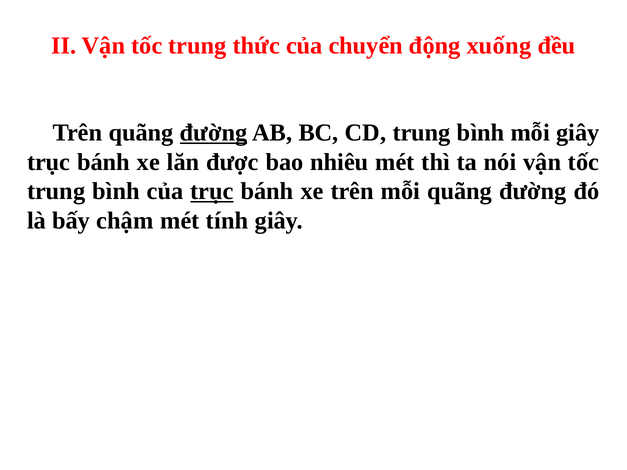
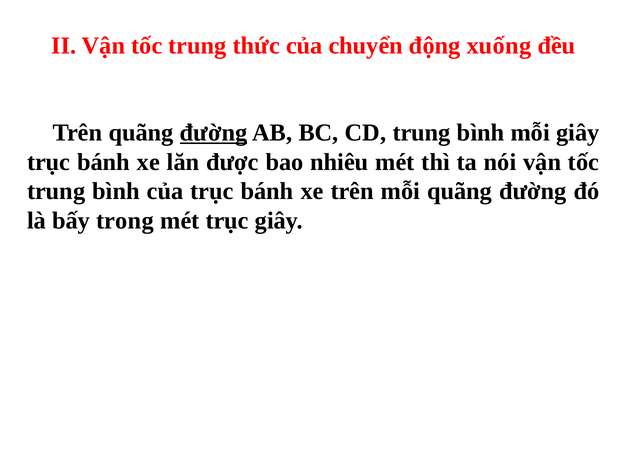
trục at (212, 191) underline: present -> none
chậm: chậm -> trong
mét tính: tính -> trục
